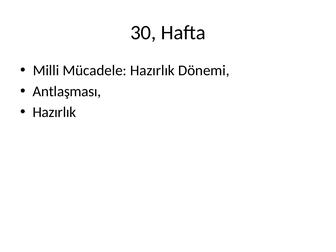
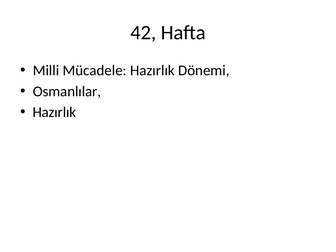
30: 30 -> 42
Antlaşması: Antlaşması -> Osmanlılar
